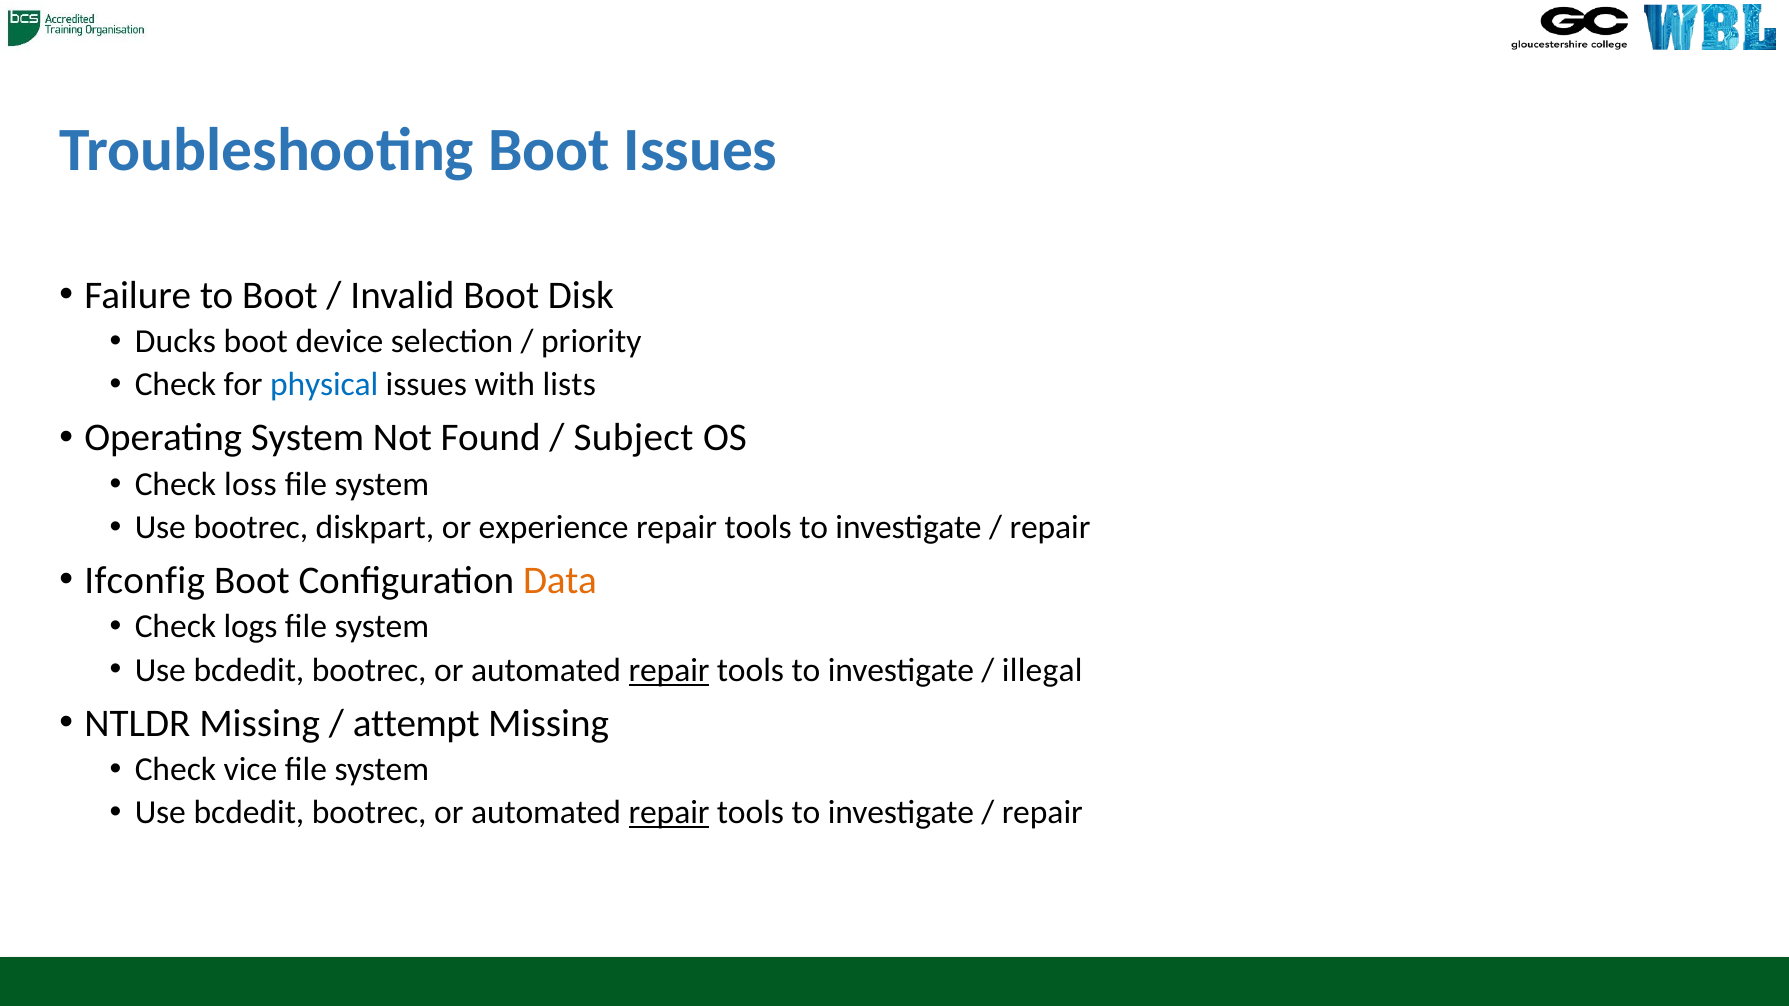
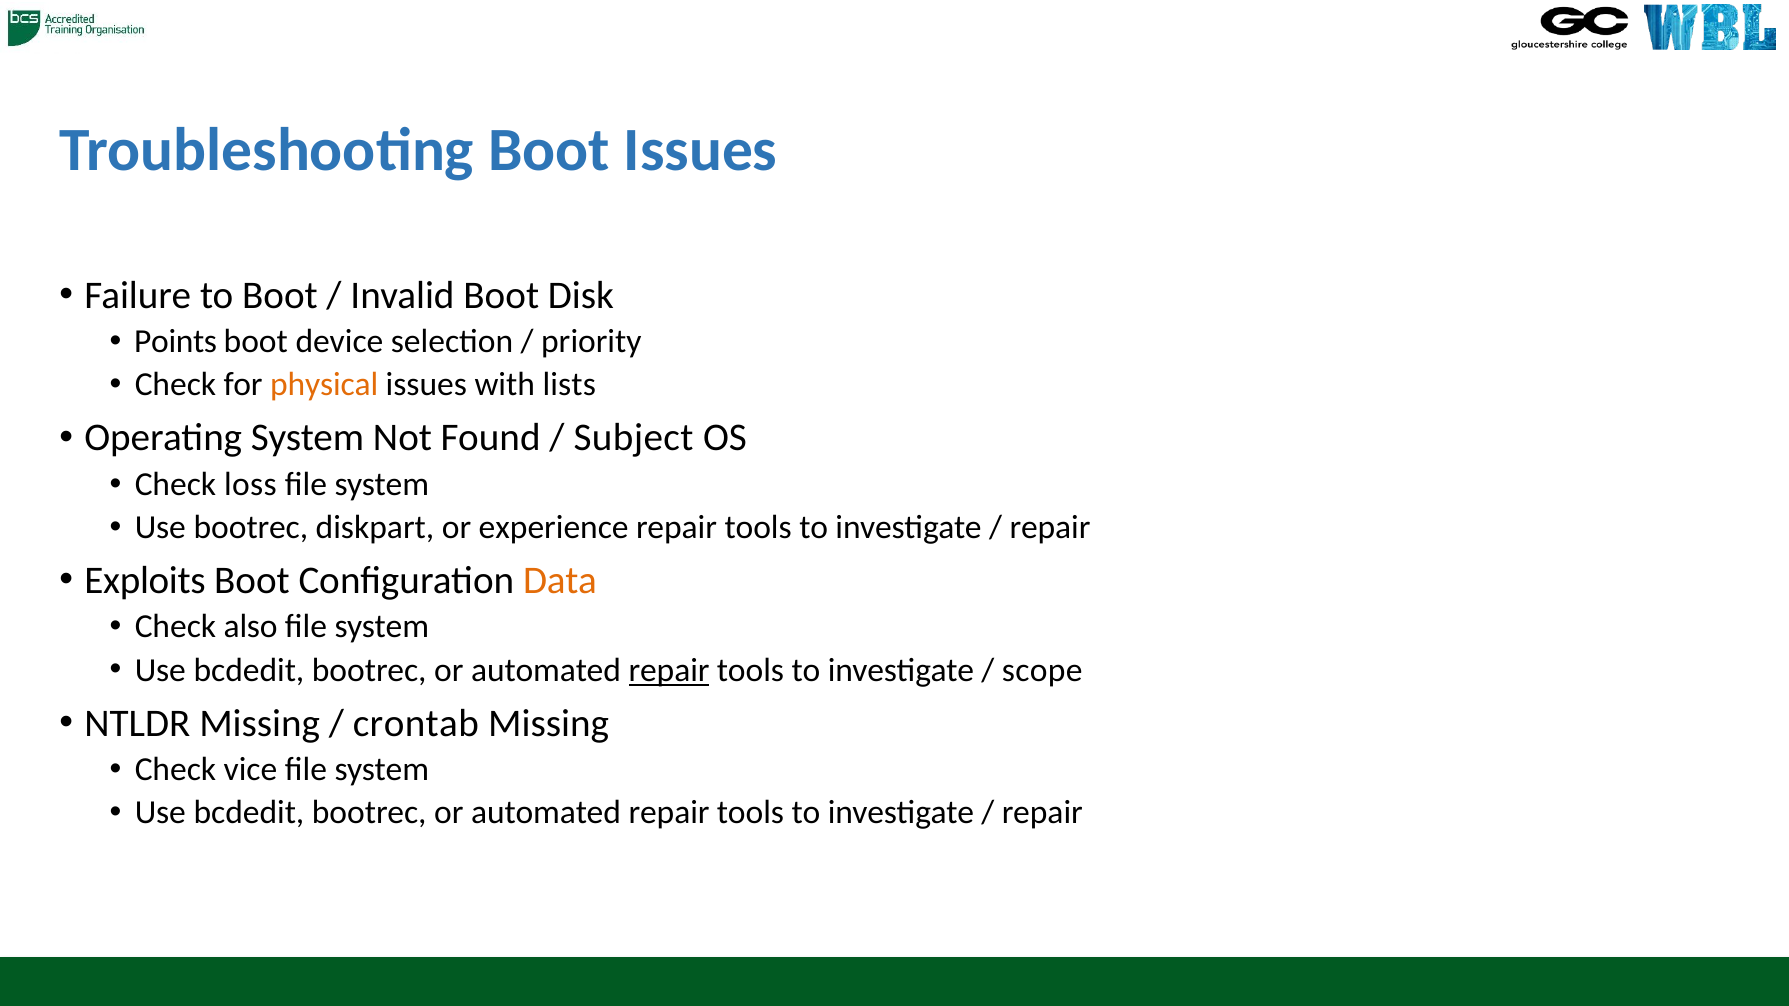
Ducks: Ducks -> Points
physical colour: blue -> orange
Ifconfig: Ifconfig -> Exploits
logs: logs -> also
illegal: illegal -> scope
attempt: attempt -> crontab
repair at (669, 813) underline: present -> none
